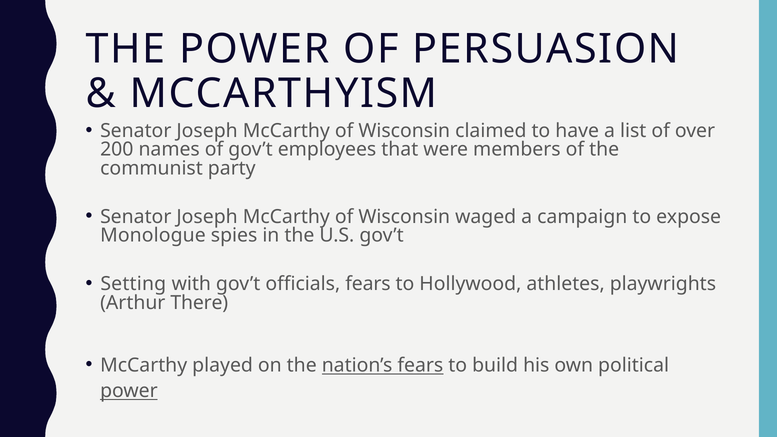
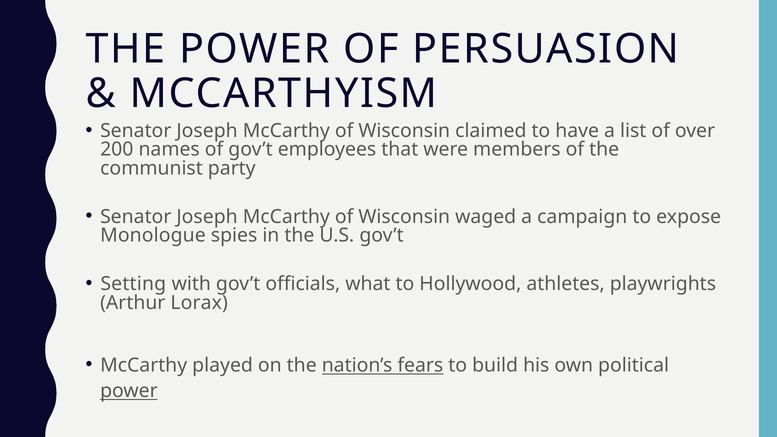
officials fears: fears -> what
There: There -> Lorax
